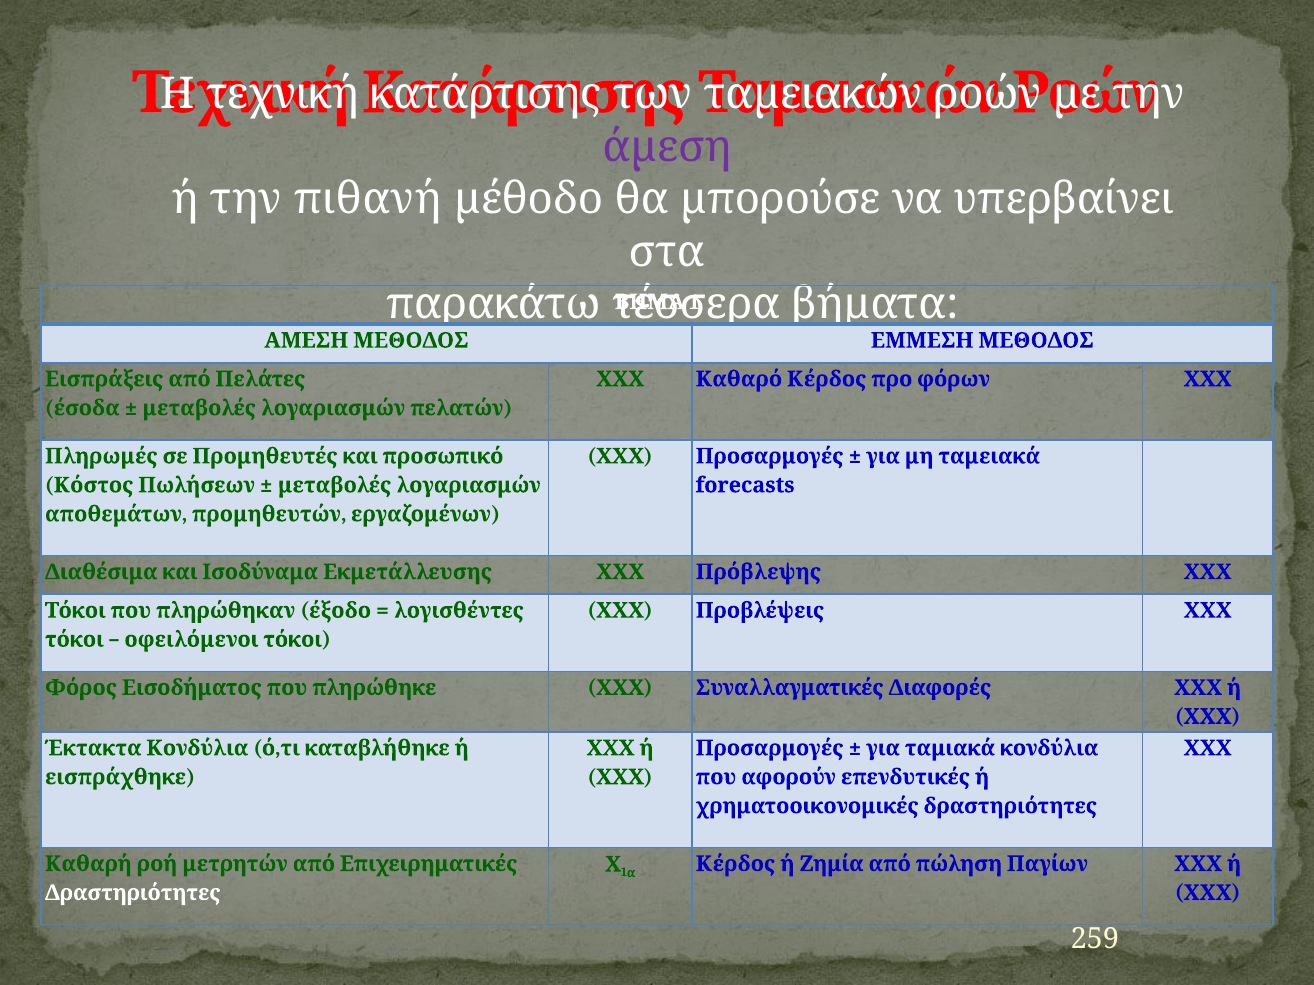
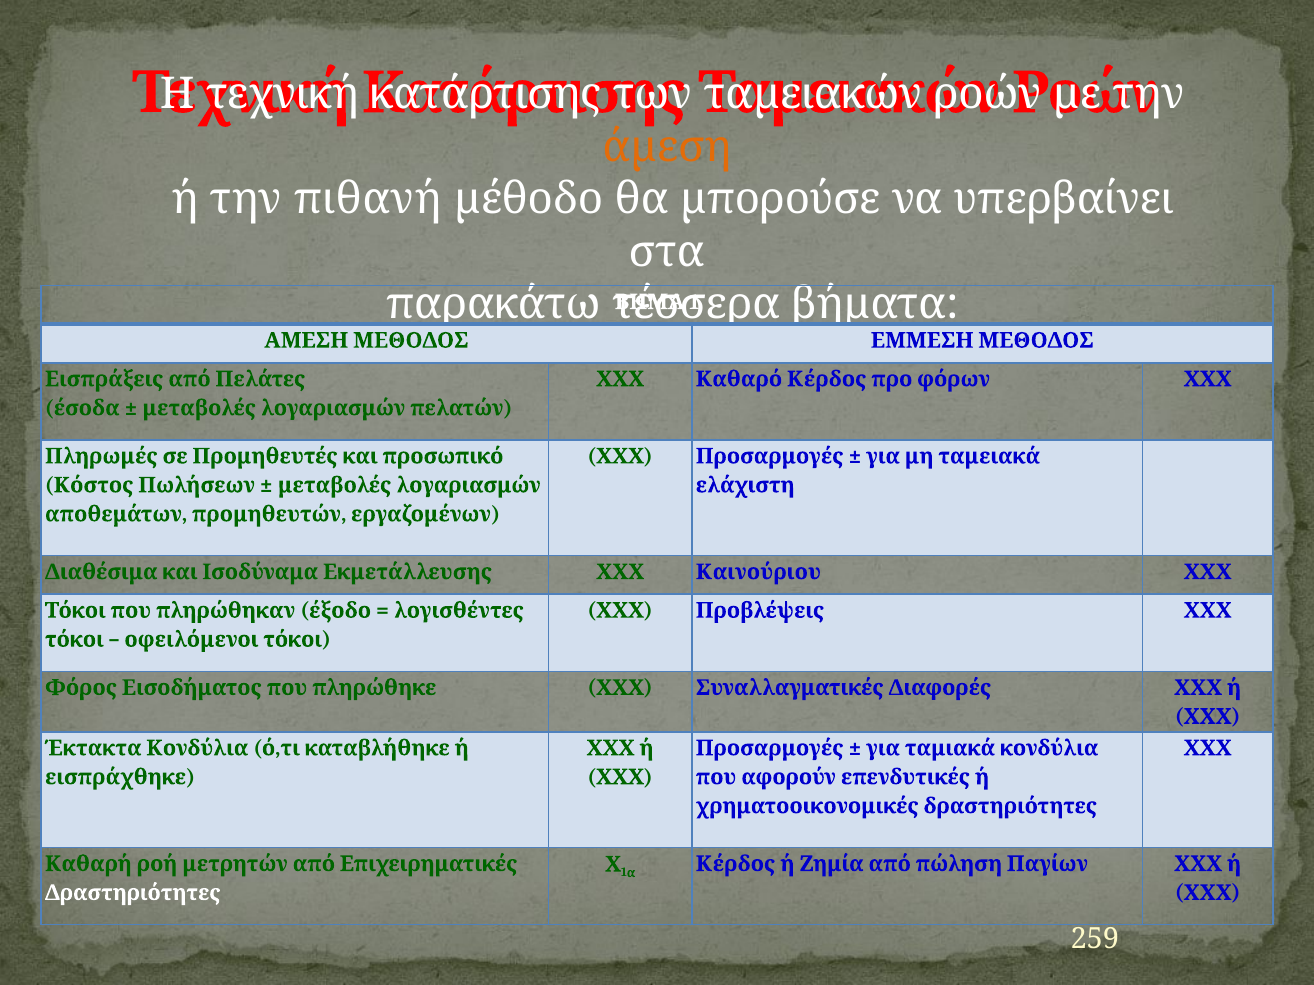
άµεση colour: purple -> orange
forecasts: forecasts -> ελάχιστη
Πρόβλεψης: Πρόβλεψης -> Καινούριου
